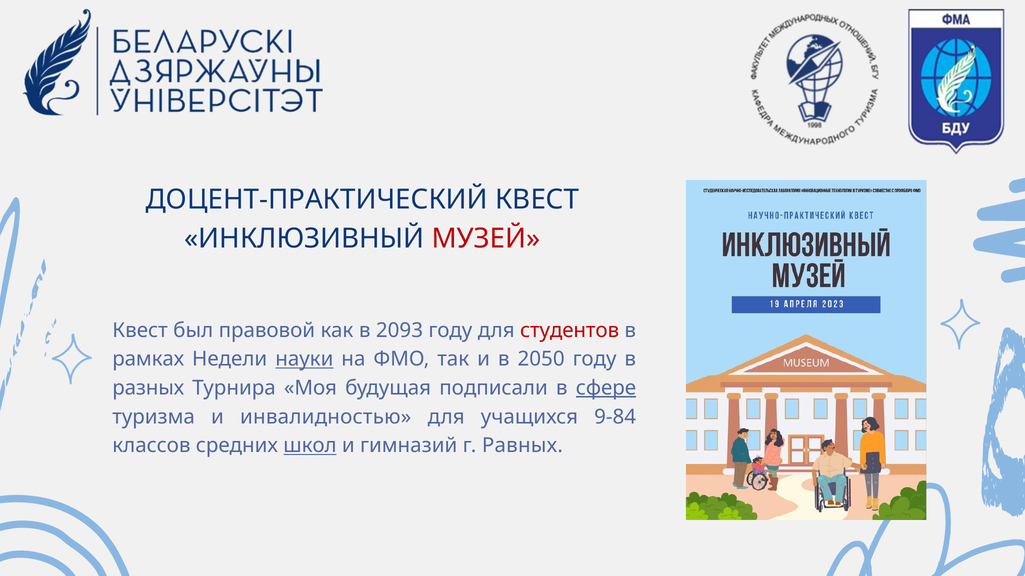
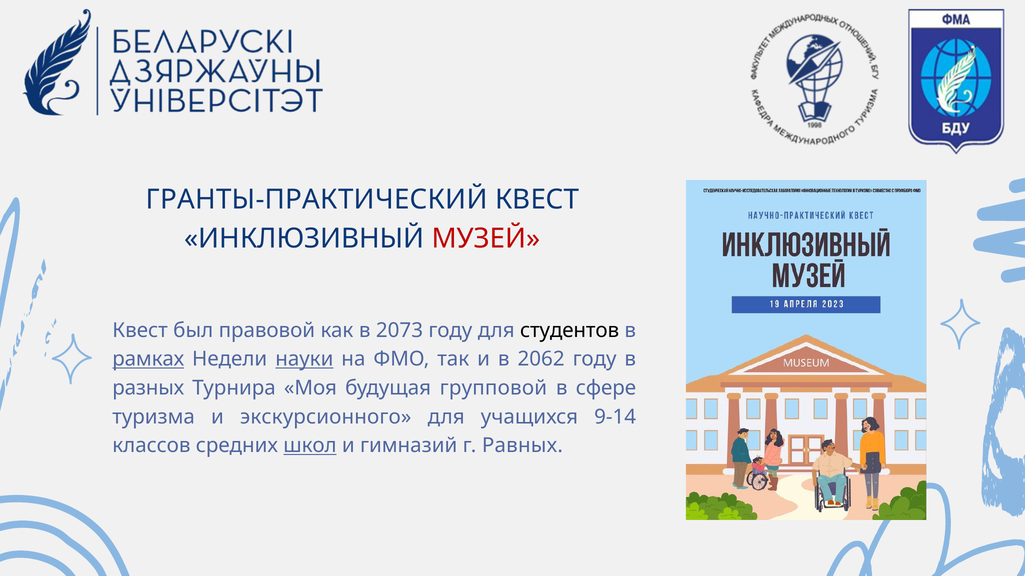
ДОЦЕНТ-ПРАКТИЧЕСКИЙ: ДОЦЕНТ-ПРАКТИЧЕСКИЙ -> ГРАНТЫ-ПРАКТИЧЕСКИЙ
2093: 2093 -> 2073
студентов colour: red -> black
рамках underline: none -> present
2050: 2050 -> 2062
подписали: подписали -> групповой
сфере underline: present -> none
инвалидностью: инвалидностью -> экскурсионного
9-84: 9-84 -> 9-14
